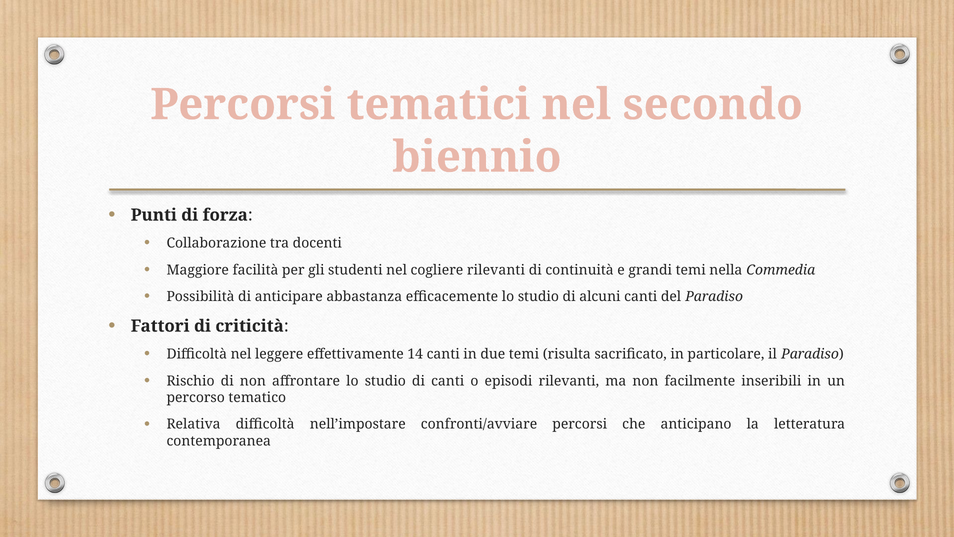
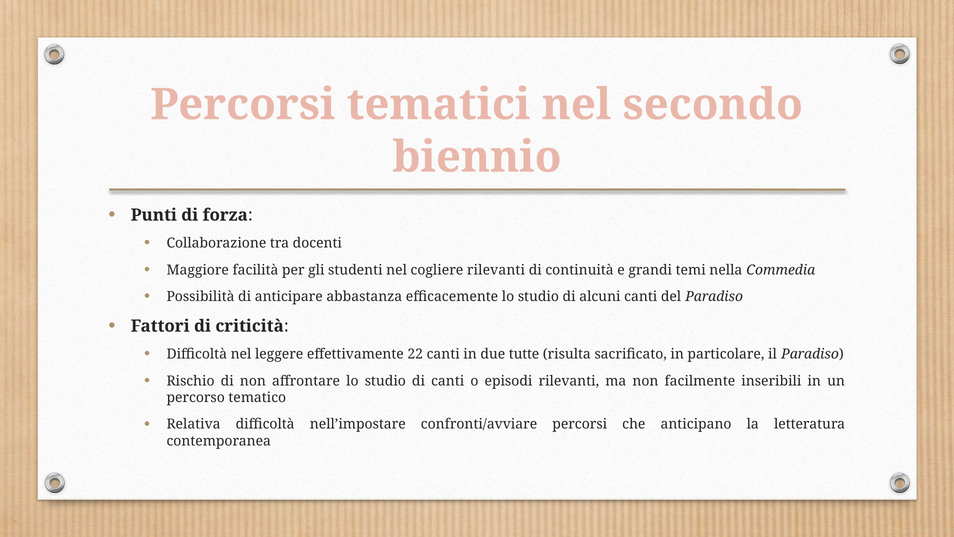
14: 14 -> 22
due temi: temi -> tutte
